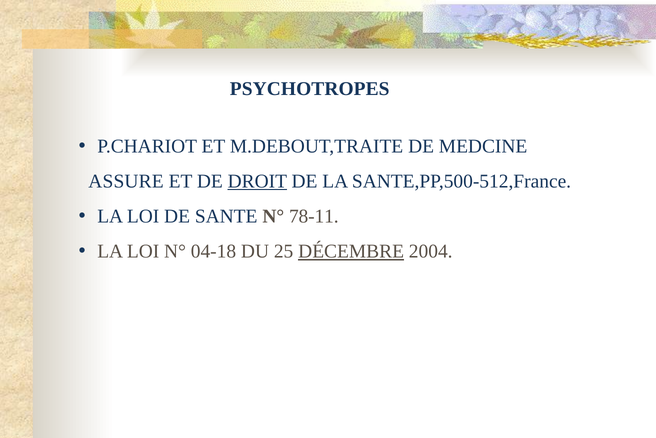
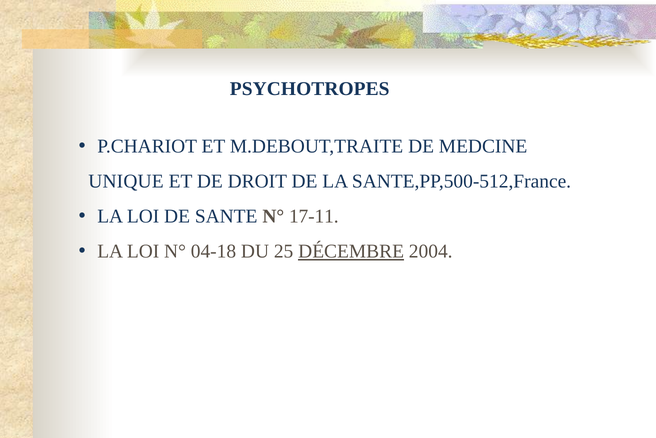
ASSURE: ASSURE -> UNIQUE
DROIT underline: present -> none
78-11: 78-11 -> 17-11
